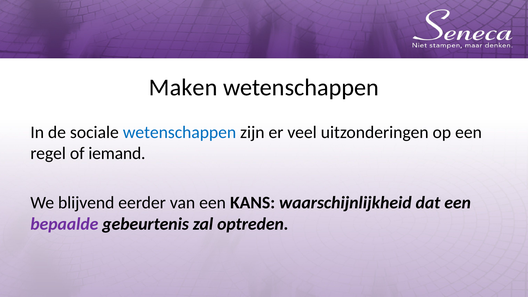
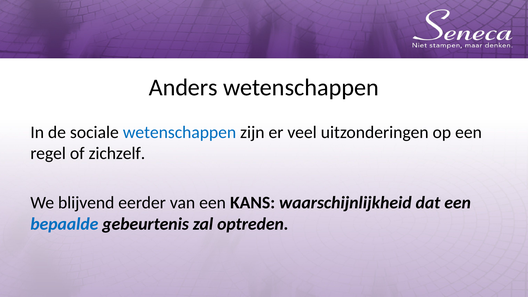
Maken: Maken -> Anders
iemand: iemand -> zichzelf
bepaalde colour: purple -> blue
